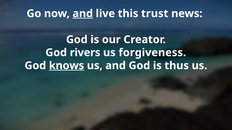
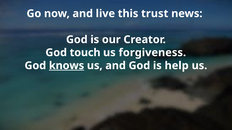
and at (83, 14) underline: present -> none
rivers: rivers -> touch
thus: thus -> help
